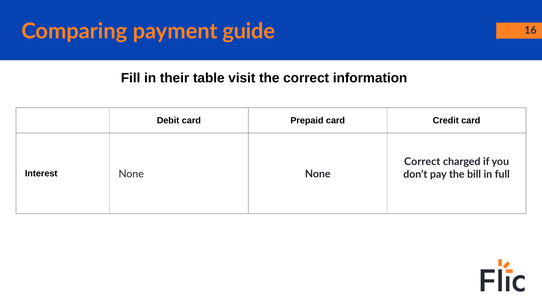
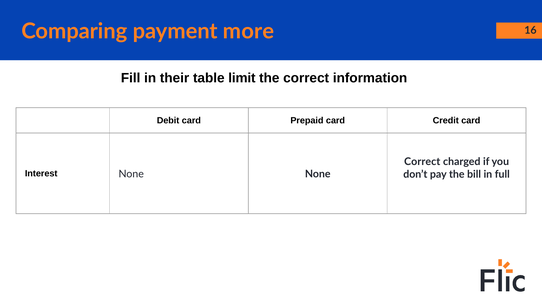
guide: guide -> more
visit: visit -> limit
